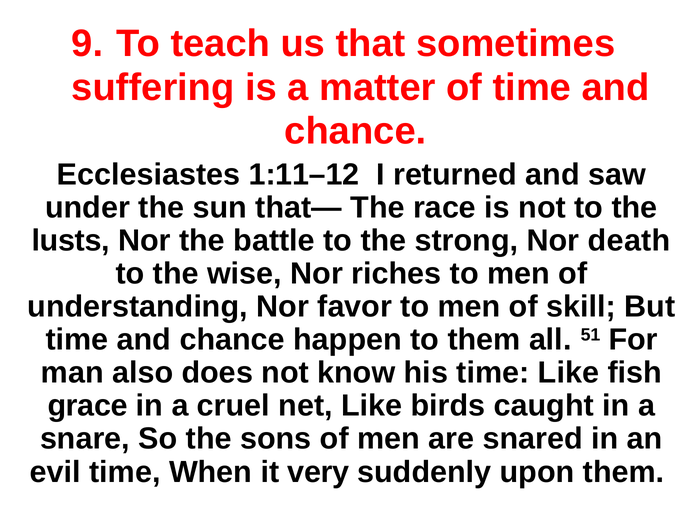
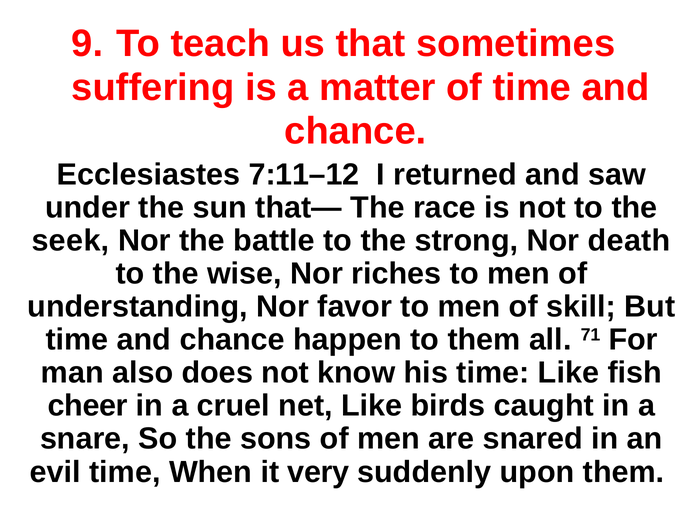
1:11–12: 1:11–12 -> 7:11–12
lusts: lusts -> seek
51: 51 -> 71
grace: grace -> cheer
